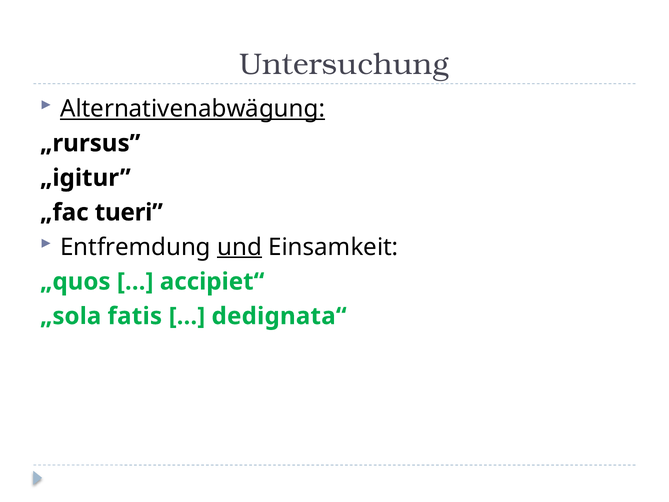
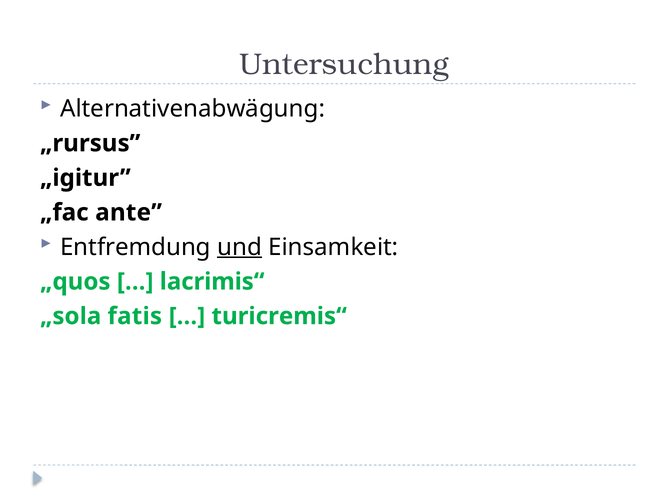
Alternativenabwägung underline: present -> none
tueri: tueri -> ante
accipiet“: accipiet“ -> lacrimis“
dedignata“: dedignata“ -> turicremis“
